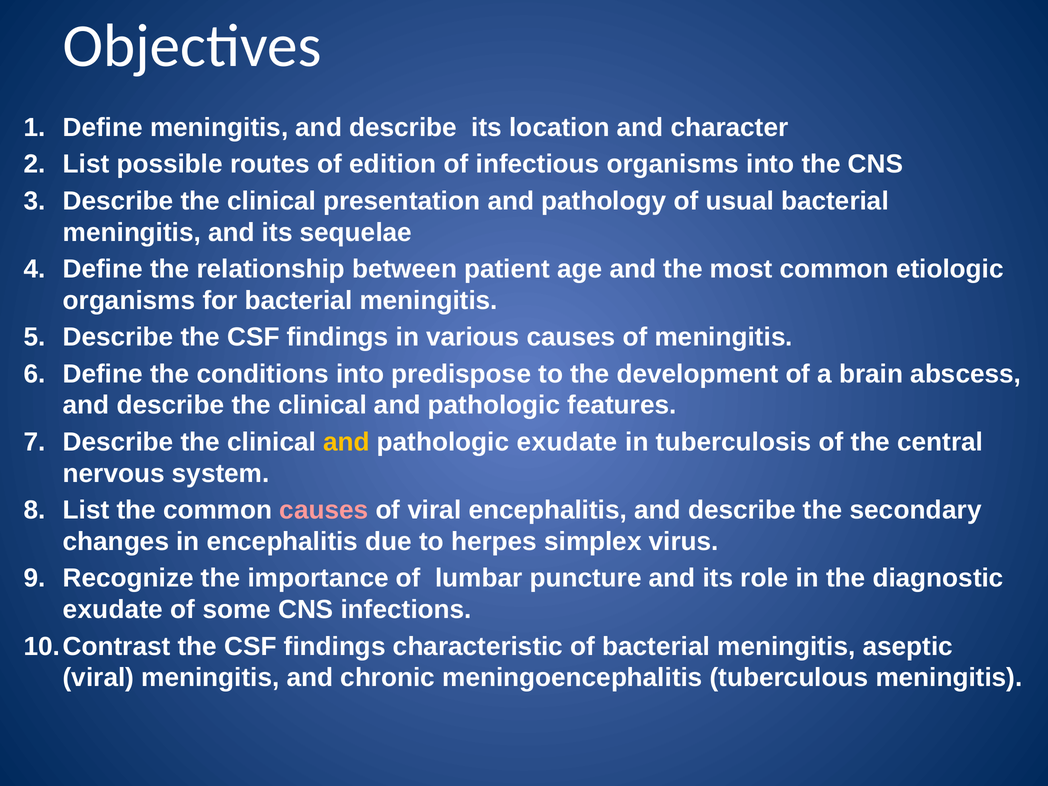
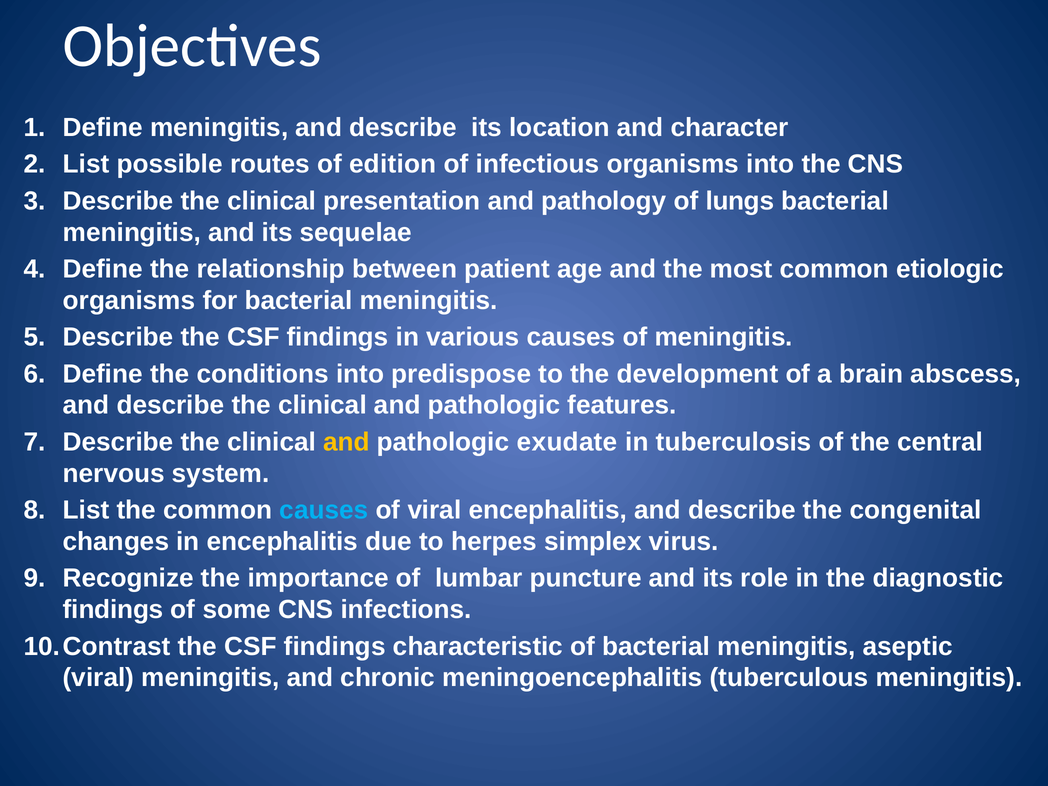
usual: usual -> lungs
causes at (324, 510) colour: pink -> light blue
secondary: secondary -> congenital
exudate at (113, 610): exudate -> findings
